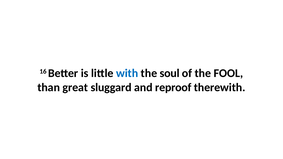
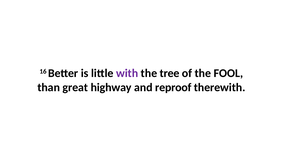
with colour: blue -> purple
soul: soul -> tree
sluggard: sluggard -> highway
